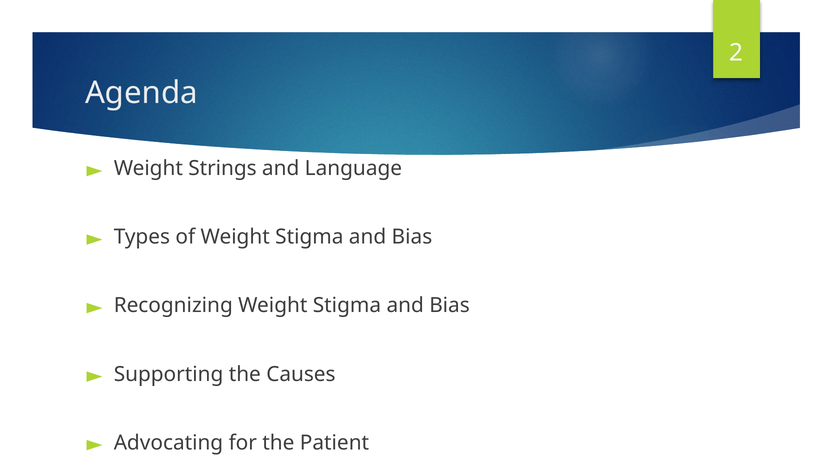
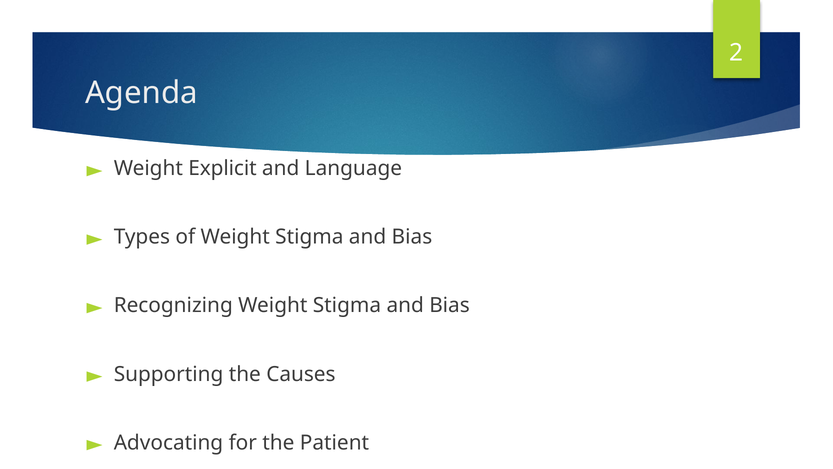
Strings: Strings -> Explicit
